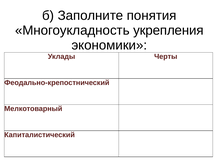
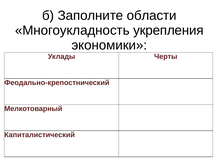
понятия: понятия -> области
